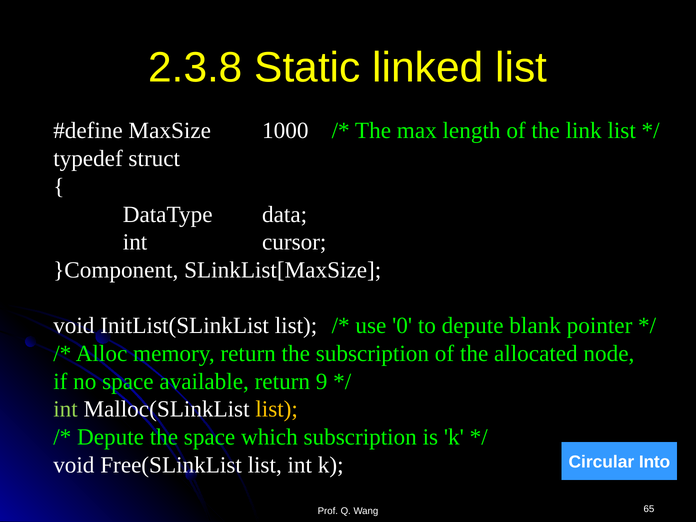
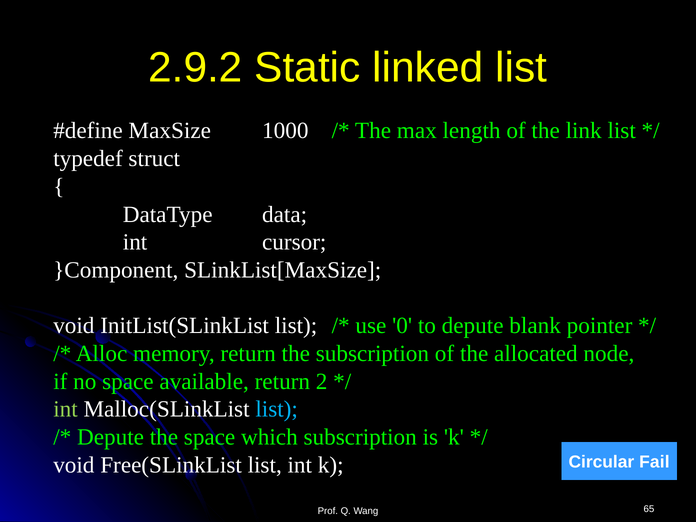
2.3.8: 2.3.8 -> 2.9.2
9: 9 -> 2
list at (277, 409) colour: yellow -> light blue
Into: Into -> Fail
